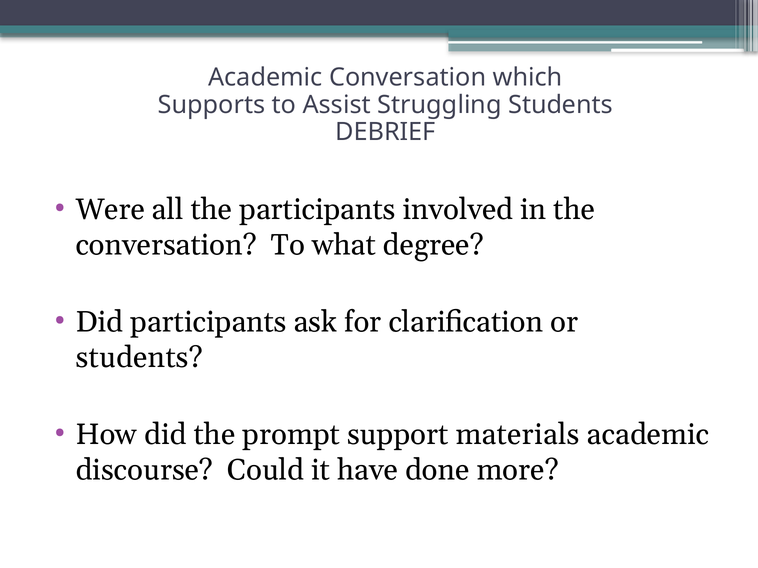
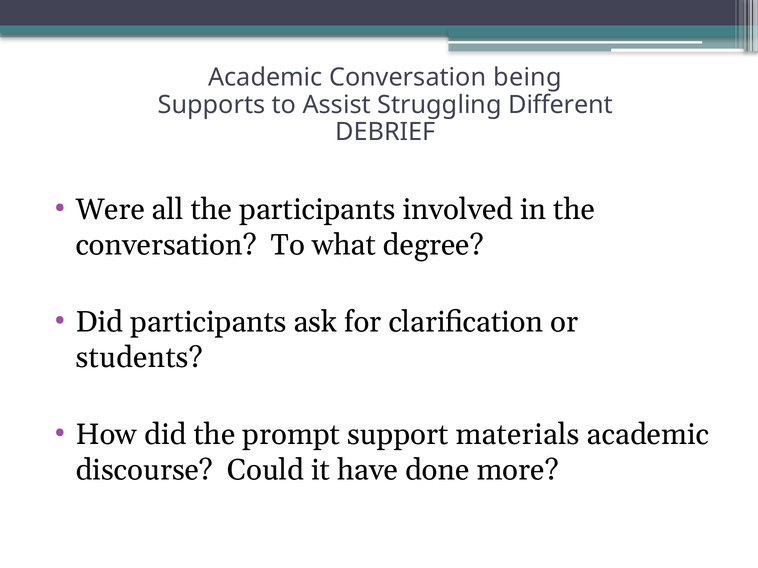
which: which -> being
Struggling Students: Students -> Different
